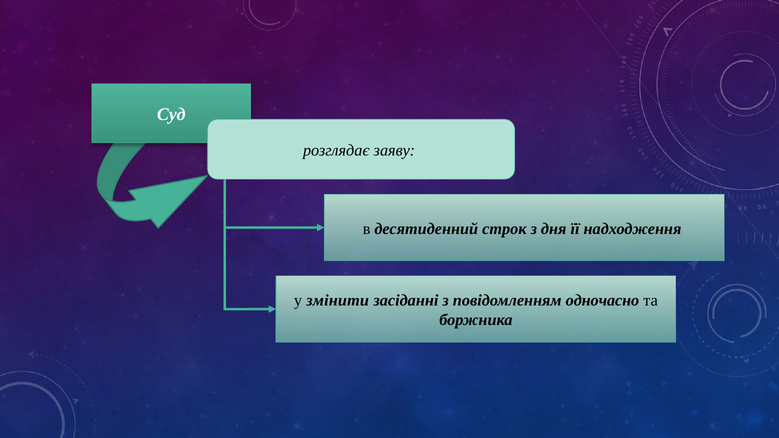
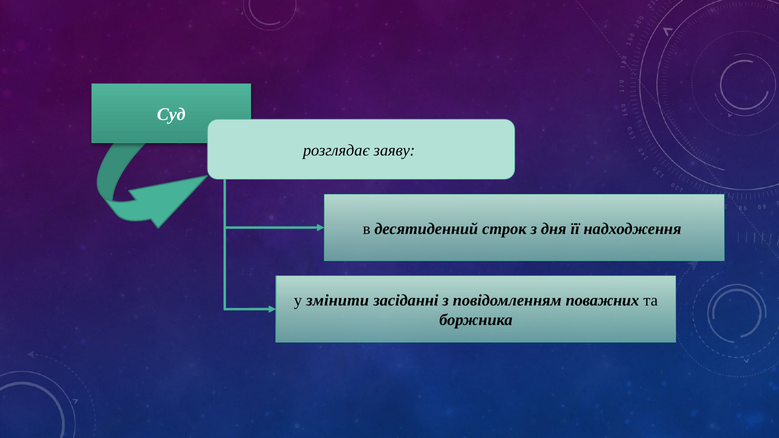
одночасно: одночасно -> поважних
